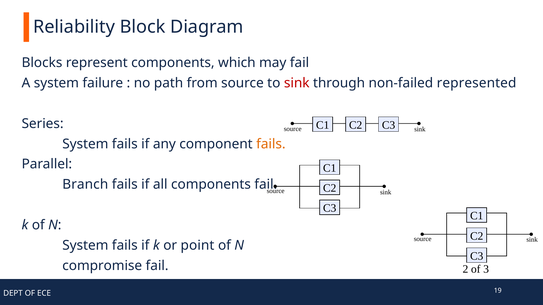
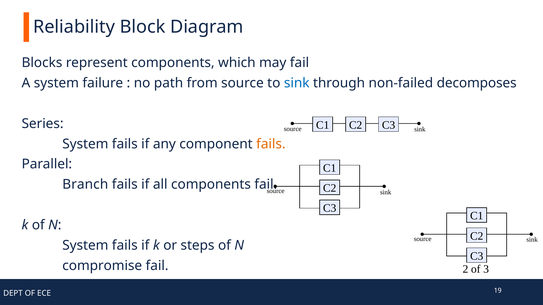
sink at (297, 83) colour: red -> blue
represented: represented -> decomposes
point: point -> steps
